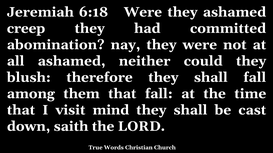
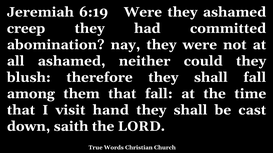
6:18: 6:18 -> 6:19
mind: mind -> hand
